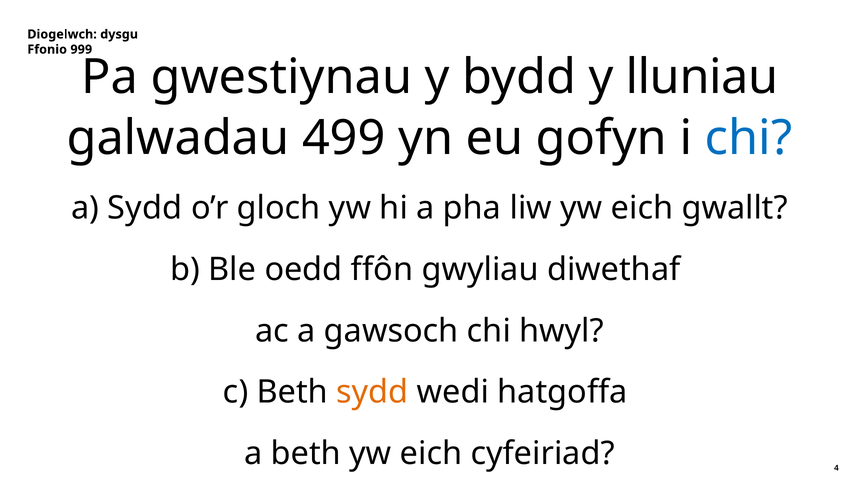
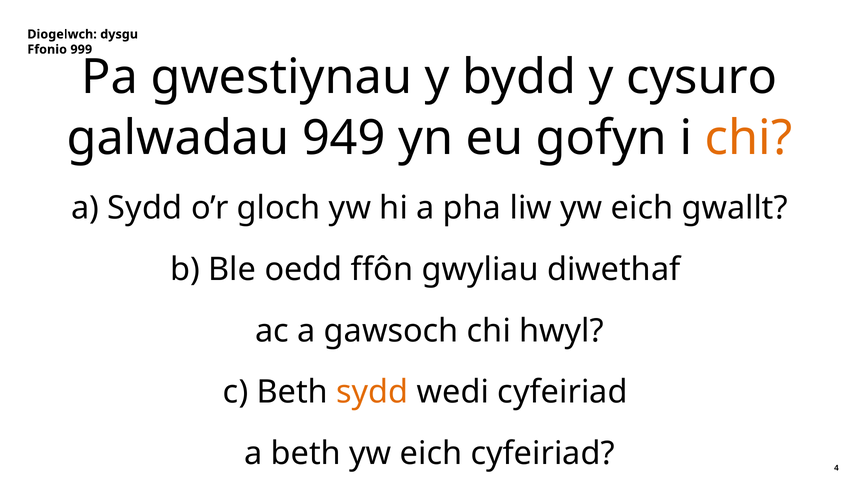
lluniau: lluniau -> cysuro
499: 499 -> 949
chi at (749, 138) colour: blue -> orange
wedi hatgoffa: hatgoffa -> cyfeiriad
